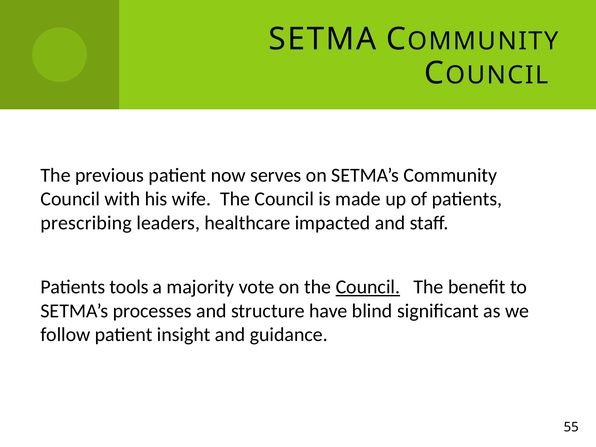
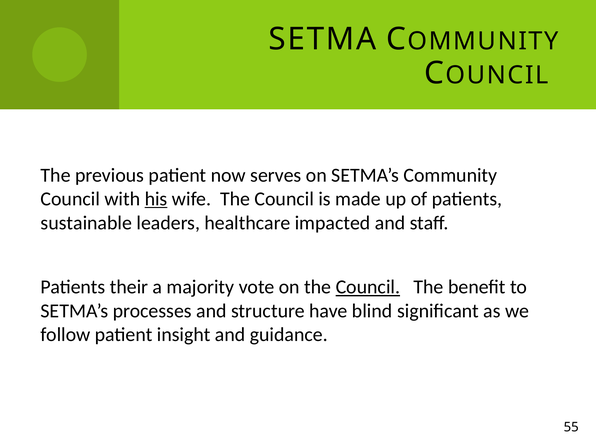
his underline: none -> present
prescribing: prescribing -> sustainable
tools: tools -> their
